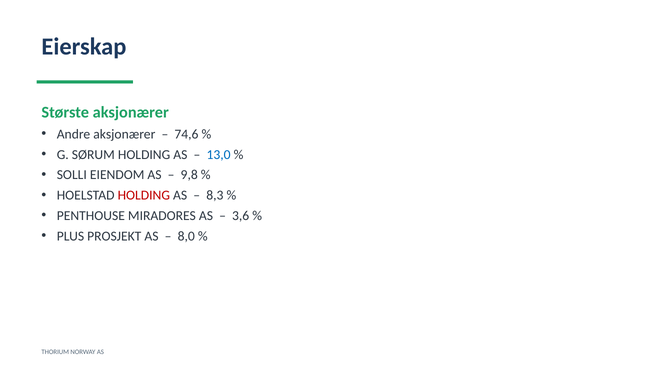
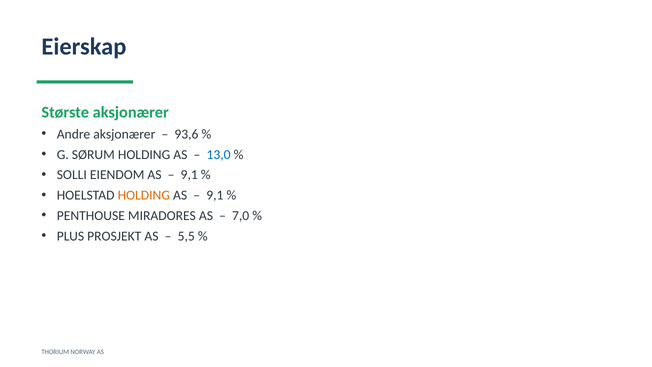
74,6: 74,6 -> 93,6
9,8 at (189, 175): 9,8 -> 9,1
HOLDING at (144, 195) colour: red -> orange
8,3 at (215, 195): 8,3 -> 9,1
3,6: 3,6 -> 7,0
8,0: 8,0 -> 5,5
